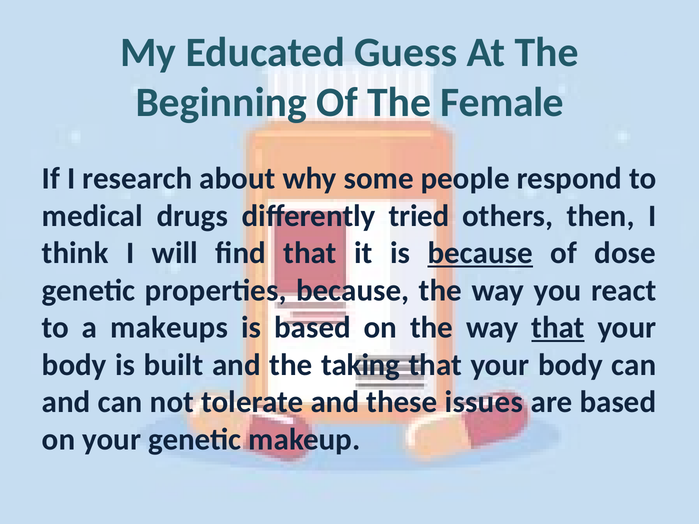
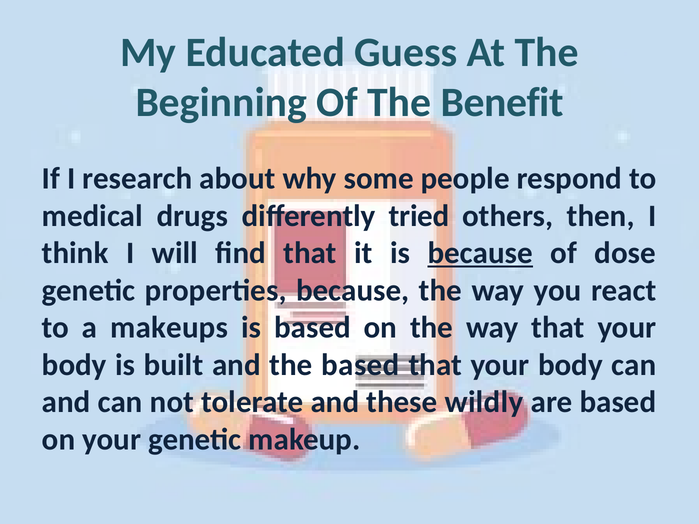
Female: Female -> Benefit
that at (558, 328) underline: present -> none
the taking: taking -> based
issues: issues -> wildly
